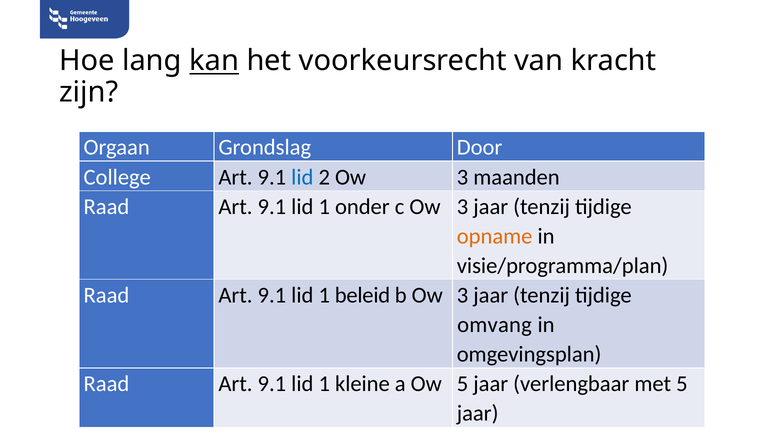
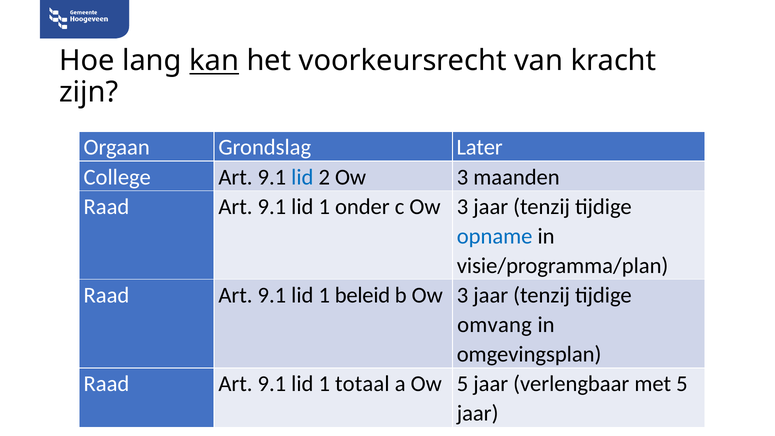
Door: Door -> Later
opname colour: orange -> blue
kleine: kleine -> totaal
